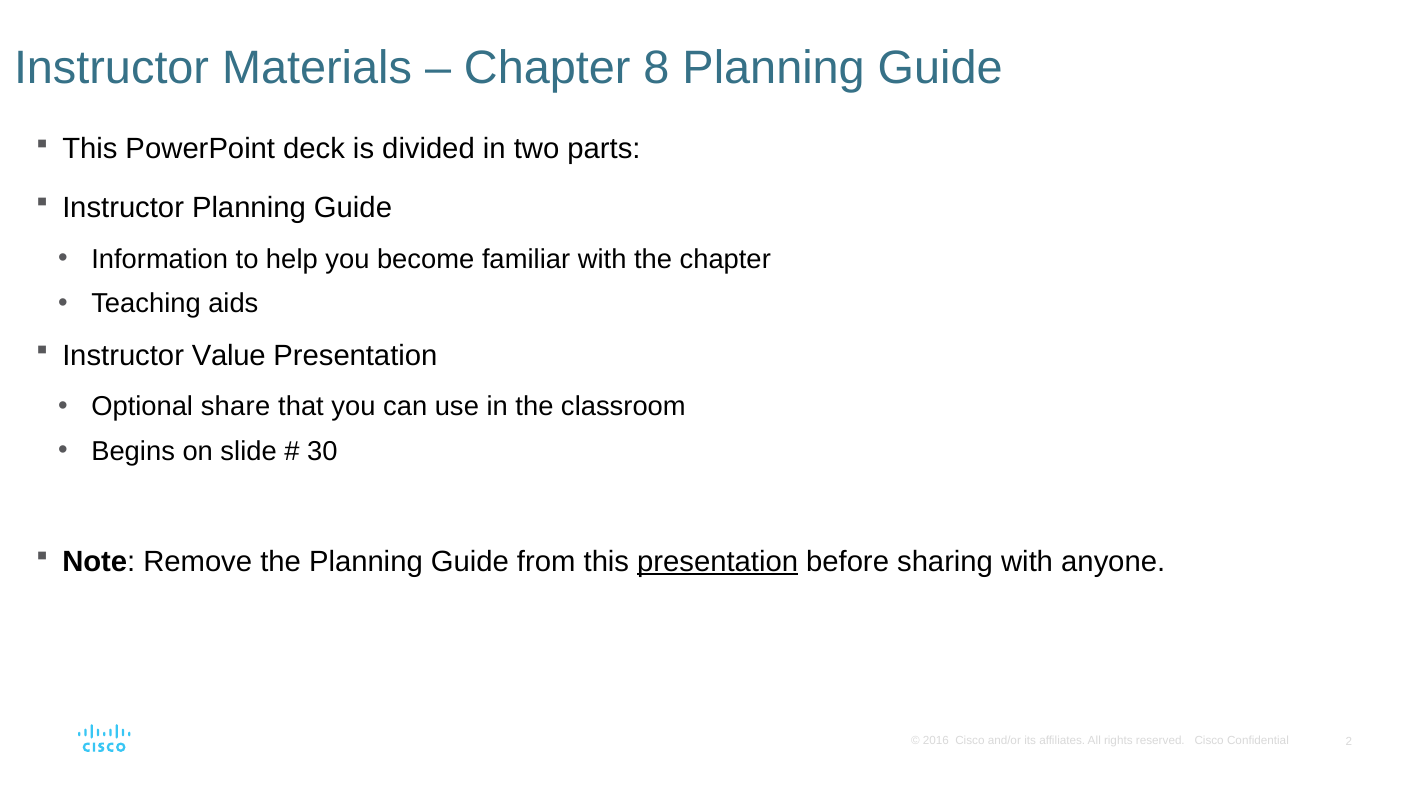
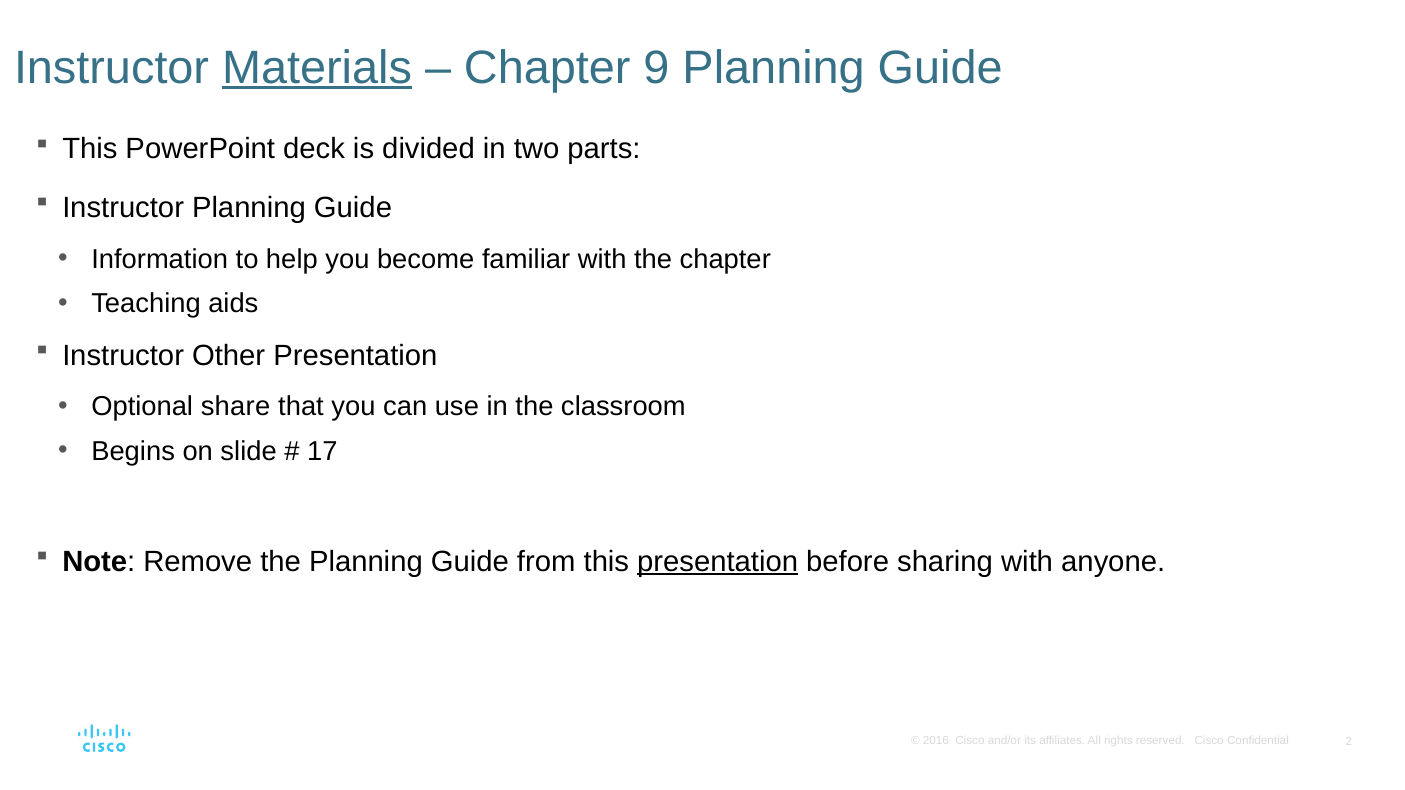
Materials underline: none -> present
8: 8 -> 9
Value: Value -> Other
30: 30 -> 17
